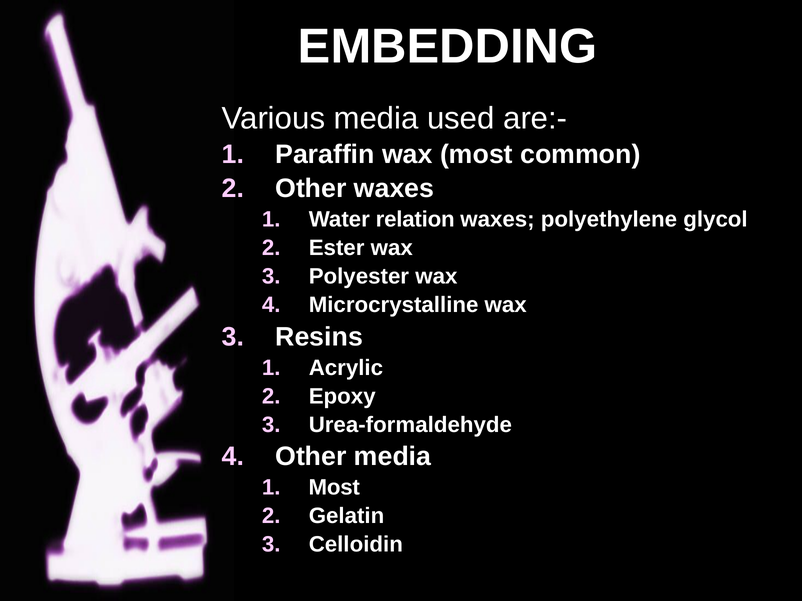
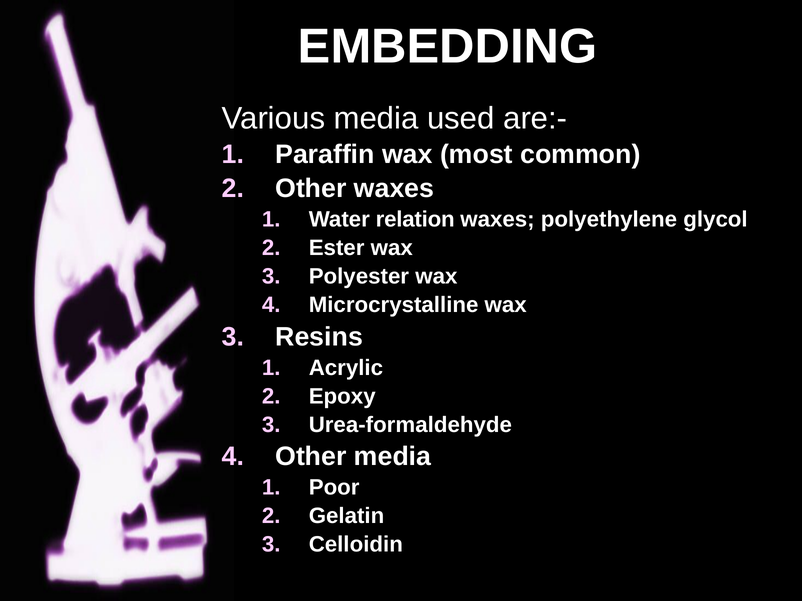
Most at (334, 488): Most -> Poor
